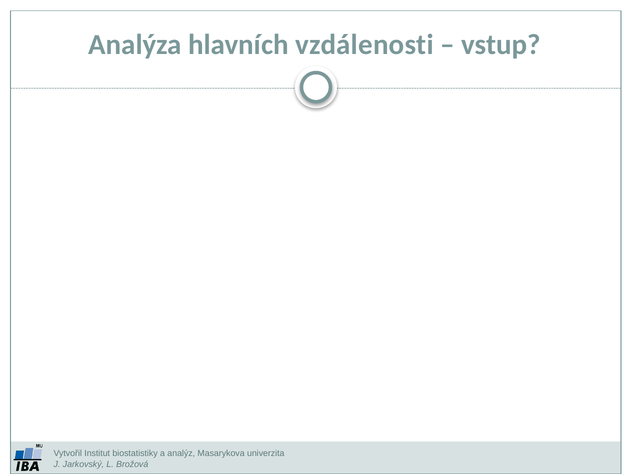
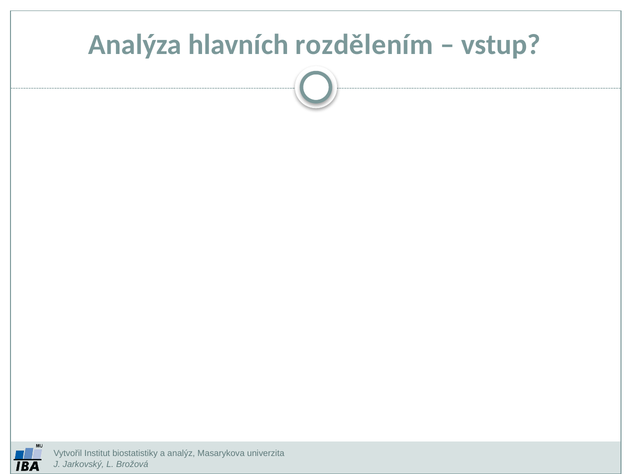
vzdálenosti: vzdálenosti -> rozdělením
